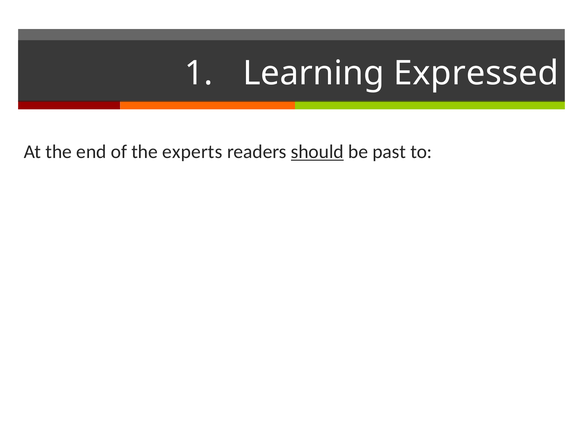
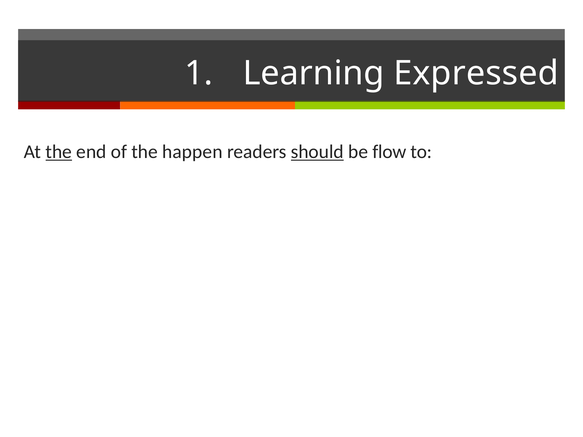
the at (59, 152) underline: none -> present
experts: experts -> happen
past: past -> flow
